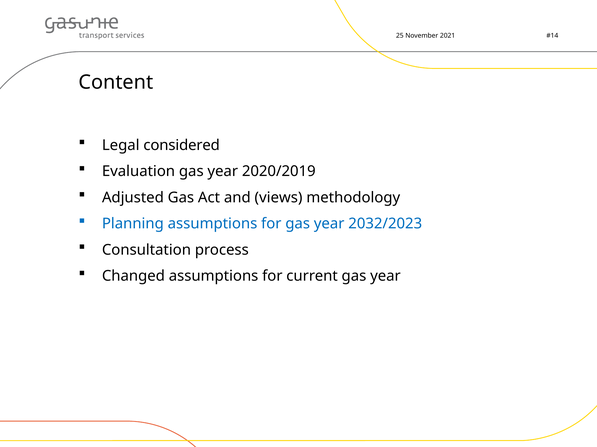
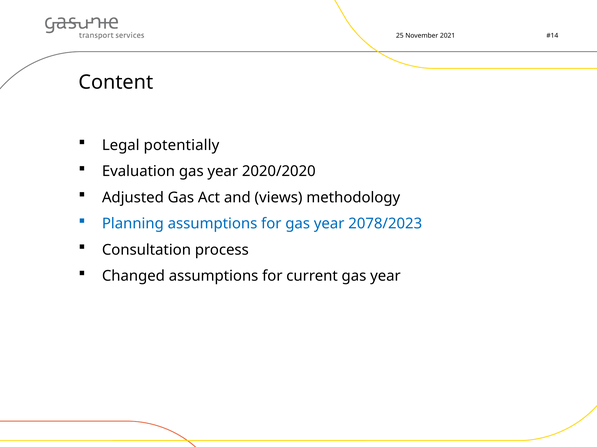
considered: considered -> potentially
2020/2019: 2020/2019 -> 2020/2020
2032/2023: 2032/2023 -> 2078/2023
